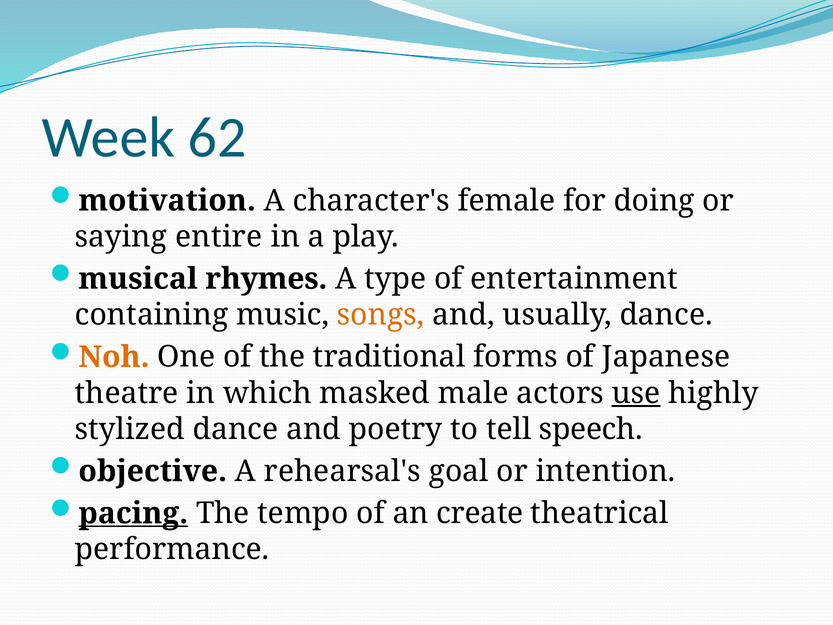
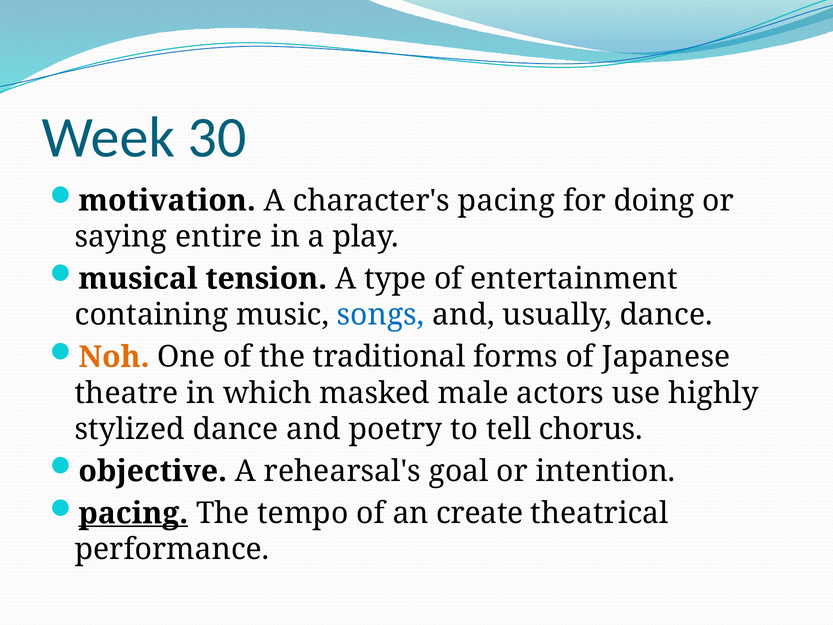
62: 62 -> 30
character's female: female -> pacing
rhymes: rhymes -> tension
songs colour: orange -> blue
use underline: present -> none
speech: speech -> chorus
